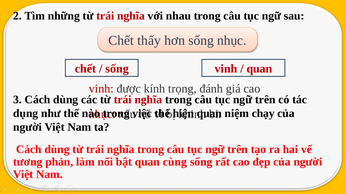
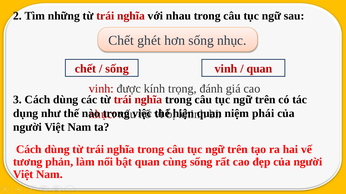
thấy: thấy -> ghét
chạy: chạy -> phái
